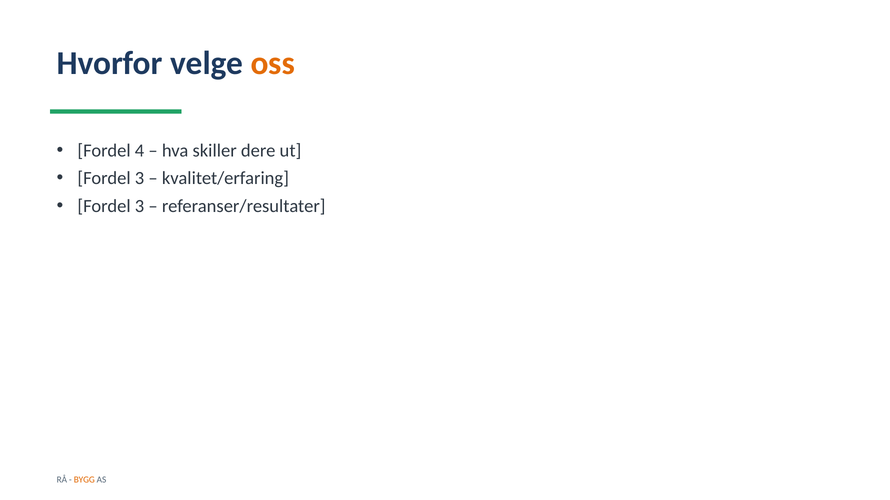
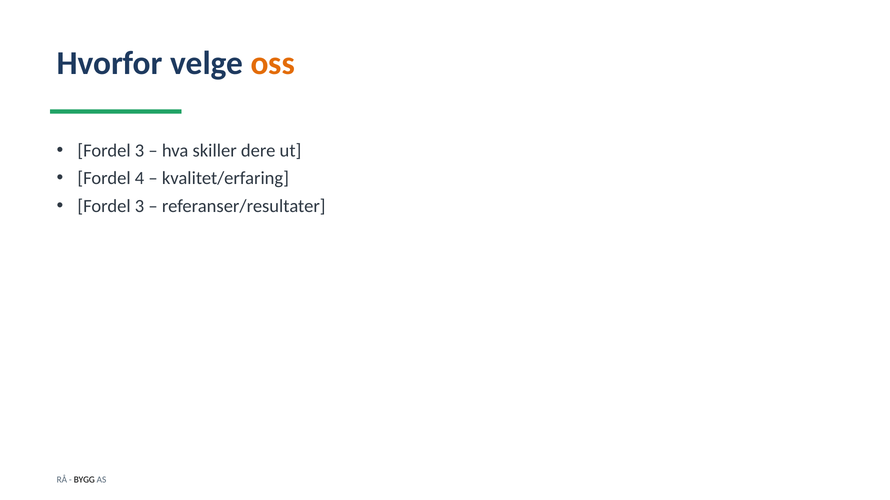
4 at (140, 151): 4 -> 3
3 at (140, 179): 3 -> 4
BYGG colour: orange -> black
